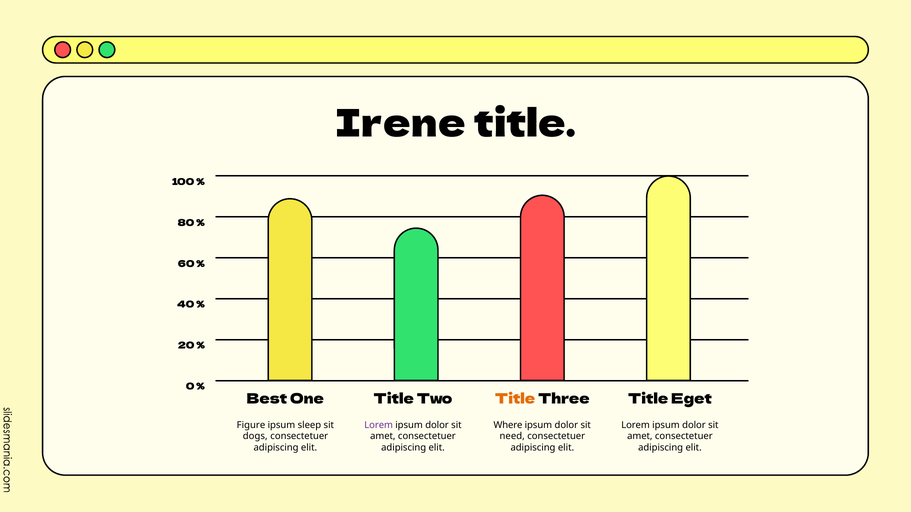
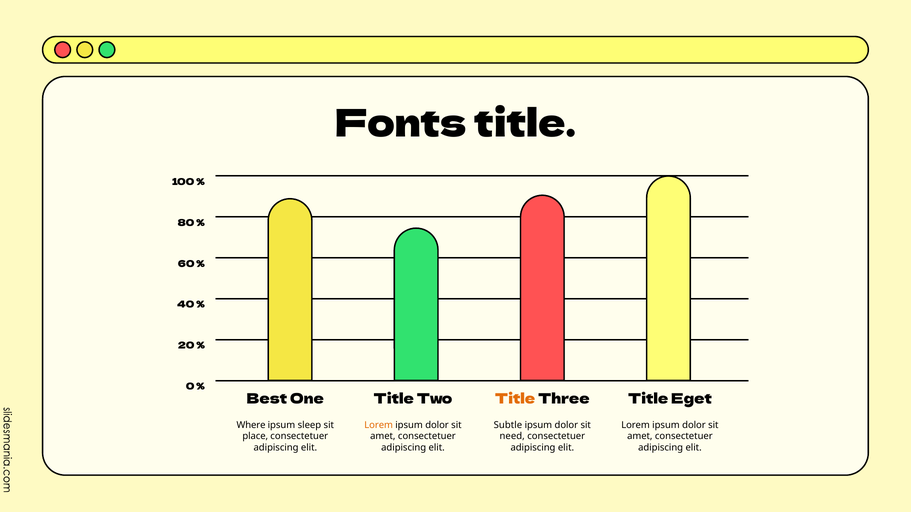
Irene: Irene -> Fonts
Figure: Figure -> Where
Lorem at (379, 425) colour: purple -> orange
Where: Where -> Subtle
dogs: dogs -> place
